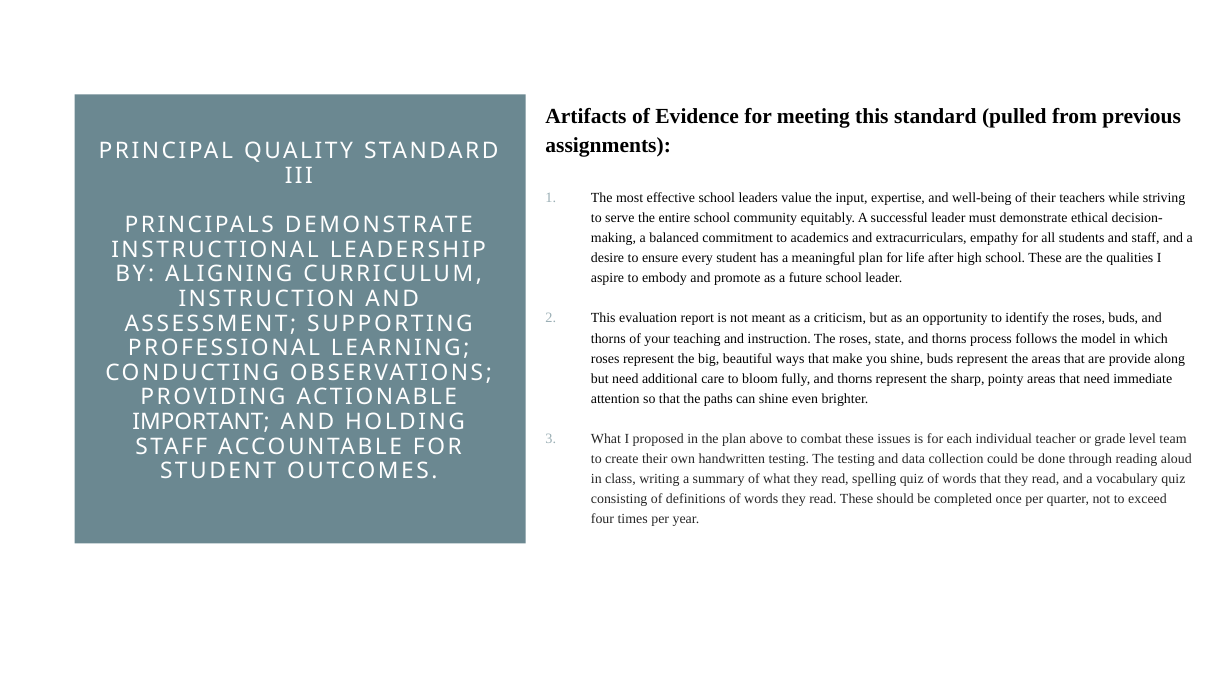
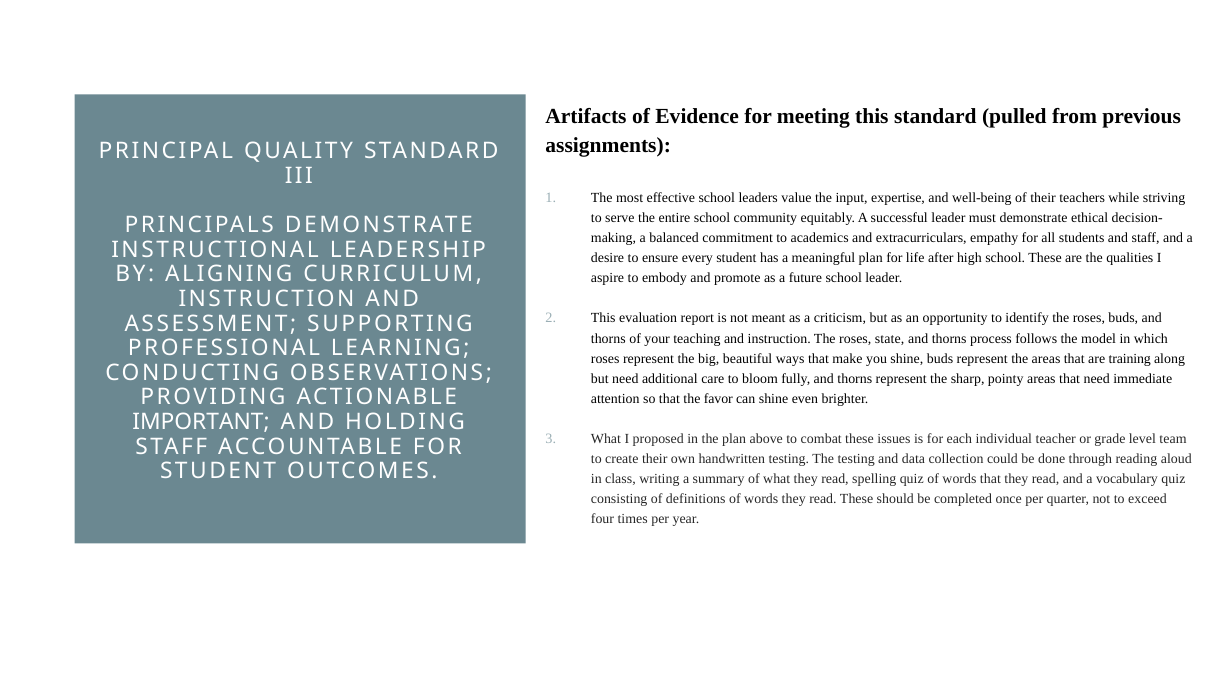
provide: provide -> training
paths: paths -> favor
